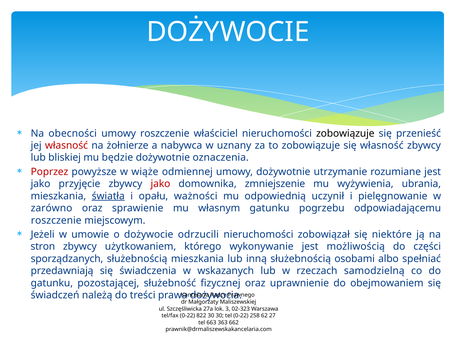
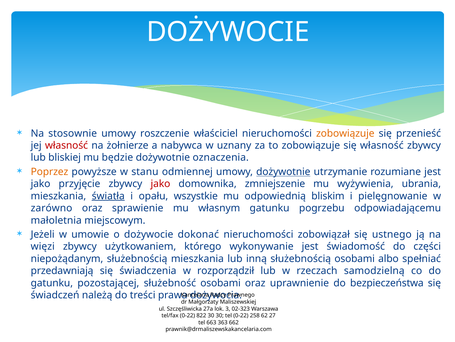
obecności: obecności -> stosownie
zobowiązuje at (345, 133) colour: black -> orange
Poprzez colour: red -> orange
wiąże: wiąże -> stanu
dożywotnie at (283, 171) underline: none -> present
ważności: ważności -> wszystkie
uczynił: uczynił -> bliskim
roszczenie at (56, 220): roszczenie -> małoletnia
odrzucili: odrzucili -> dokonać
niektóre: niektóre -> ustnego
stron: stron -> więzi
możliwością: możliwością -> świadomość
sporządzanych: sporządzanych -> niepożądanym
wskazanych: wskazanych -> rozporządził
służebność fizycznej: fizycznej -> osobami
obejmowaniem: obejmowaniem -> bezpieczeństwa
